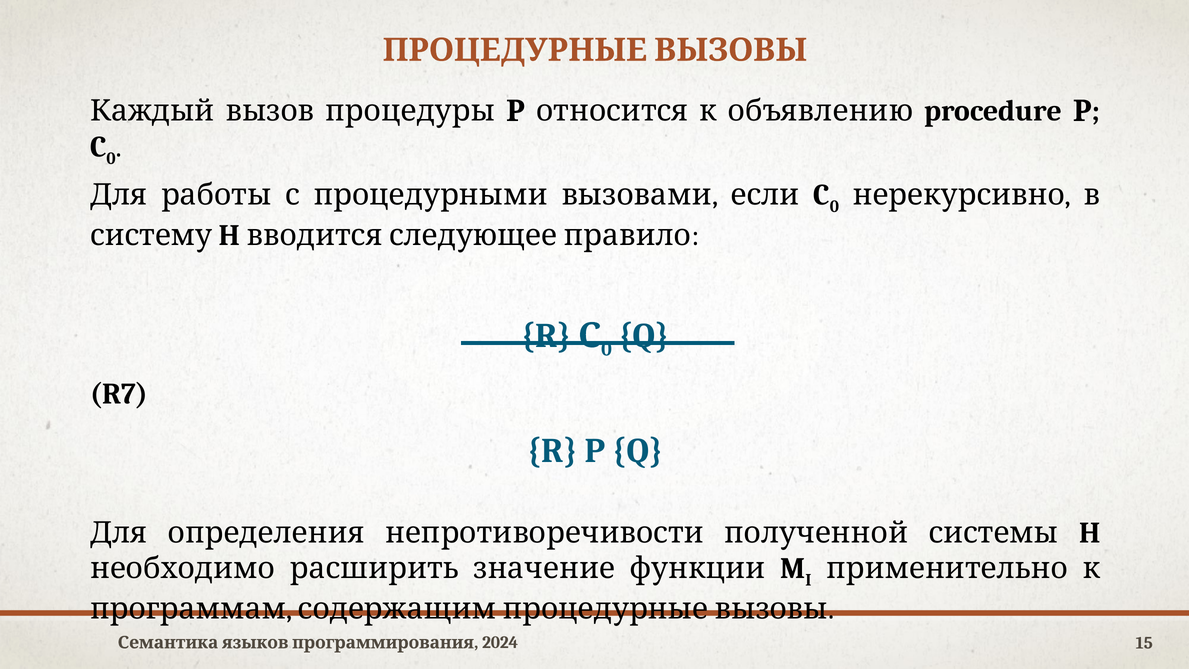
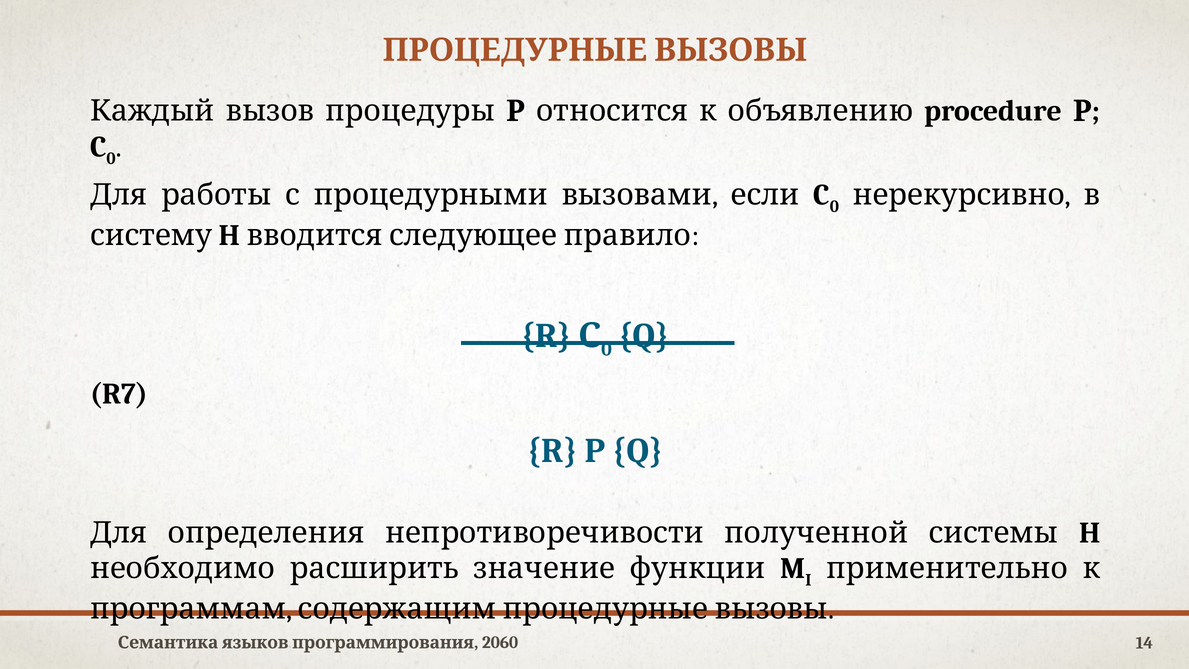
2024: 2024 -> 2060
15: 15 -> 14
